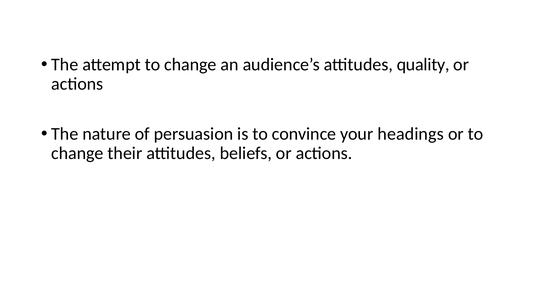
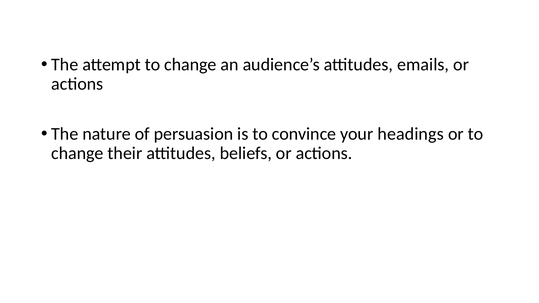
quality: quality -> emails
